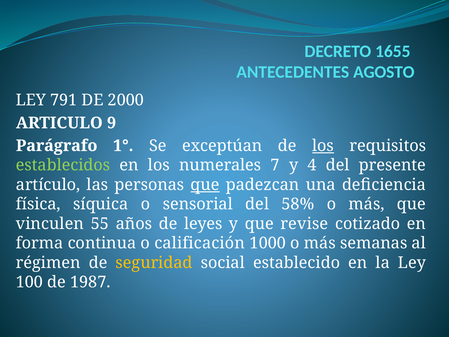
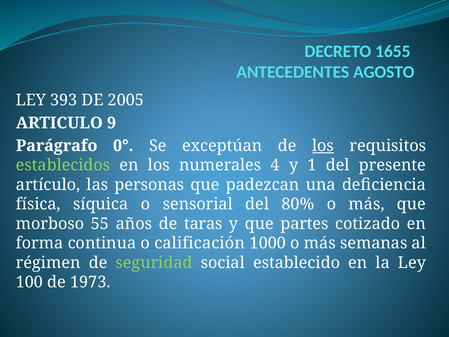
791: 791 -> 393
2000: 2000 -> 2005
1°: 1° -> 0°
7: 7 -> 4
4: 4 -> 1
que at (205, 185) underline: present -> none
58%: 58% -> 80%
vinculen: vinculen -> morboso
leyes: leyes -> taras
revise: revise -> partes
seguridad colour: yellow -> light green
1987: 1987 -> 1973
